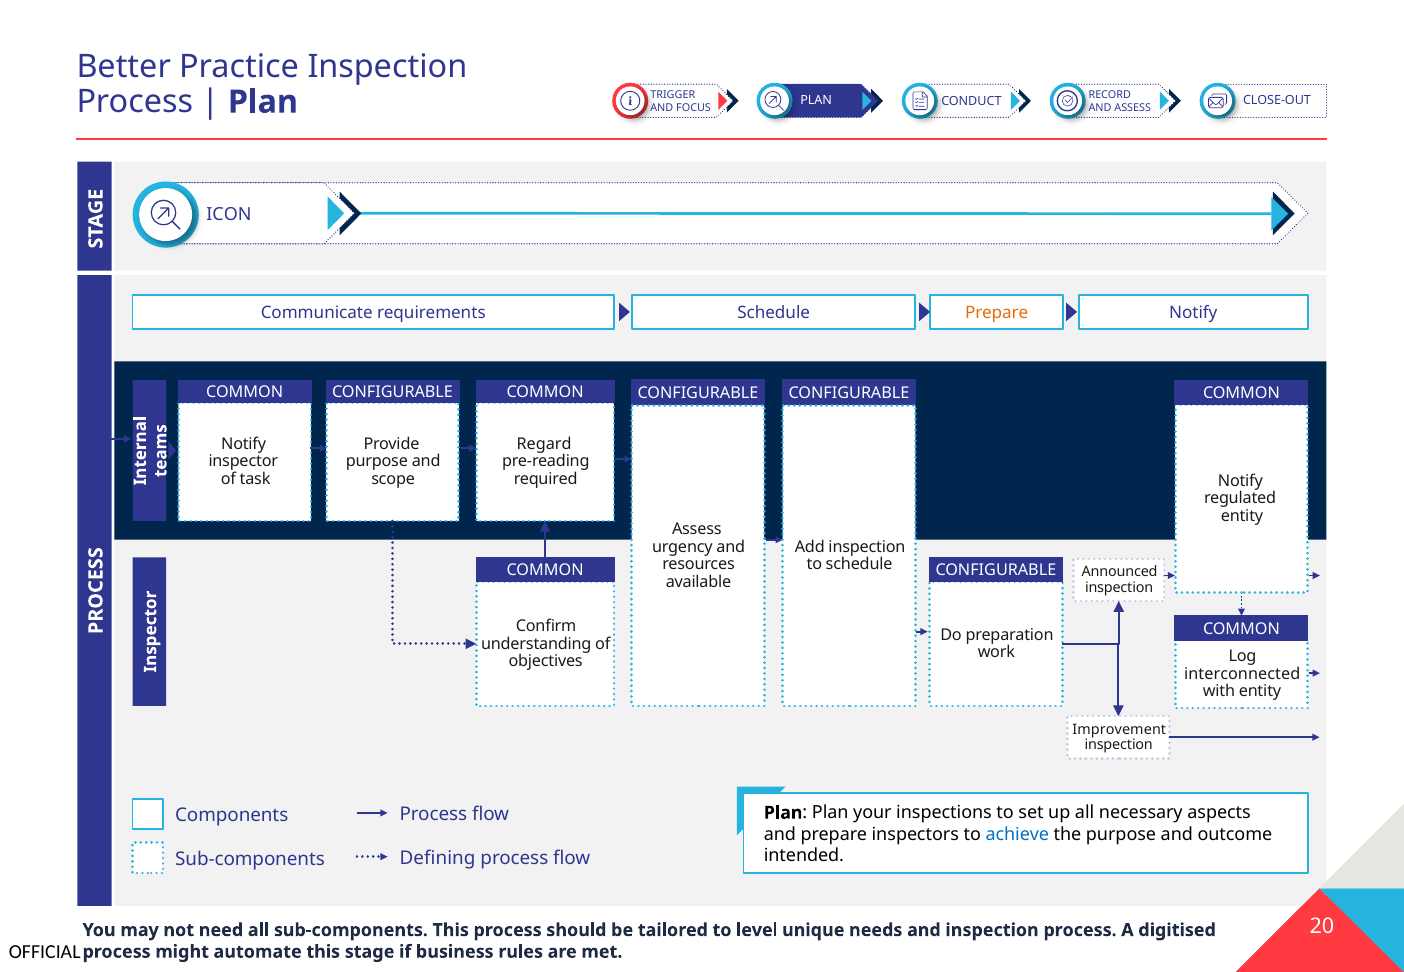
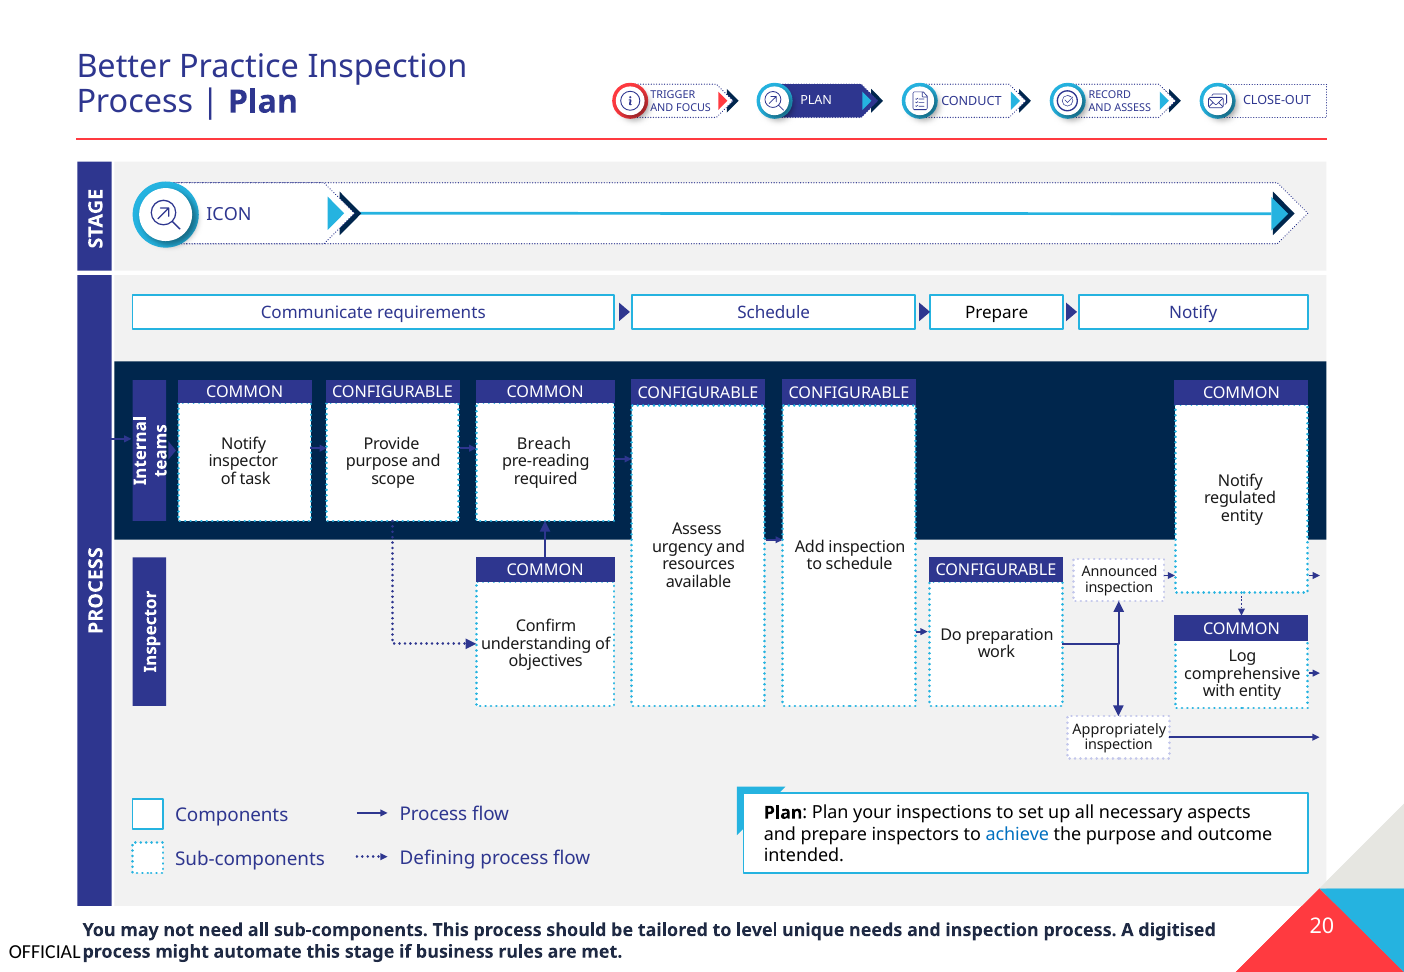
Prepare at (997, 313) colour: orange -> black
Regard: Regard -> Breach
interconnected: interconnected -> comprehensive
Improvement: Improvement -> Appropriately
